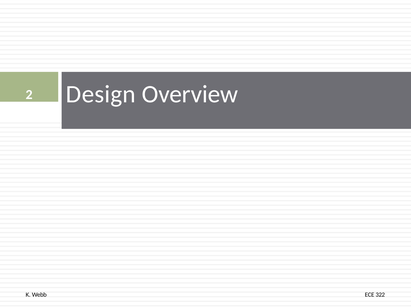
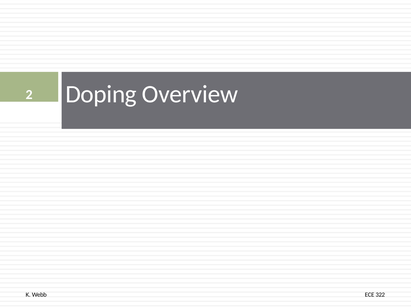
Design: Design -> Doping
